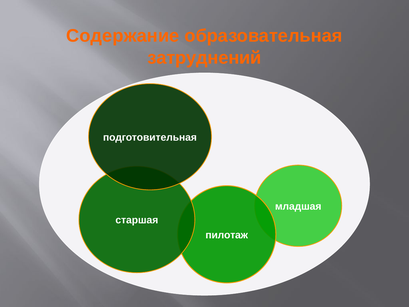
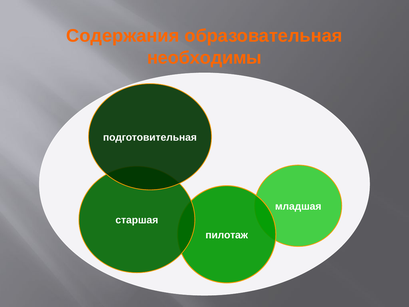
Содержание: Содержание -> Содержания
затруднений: затруднений -> необходимы
